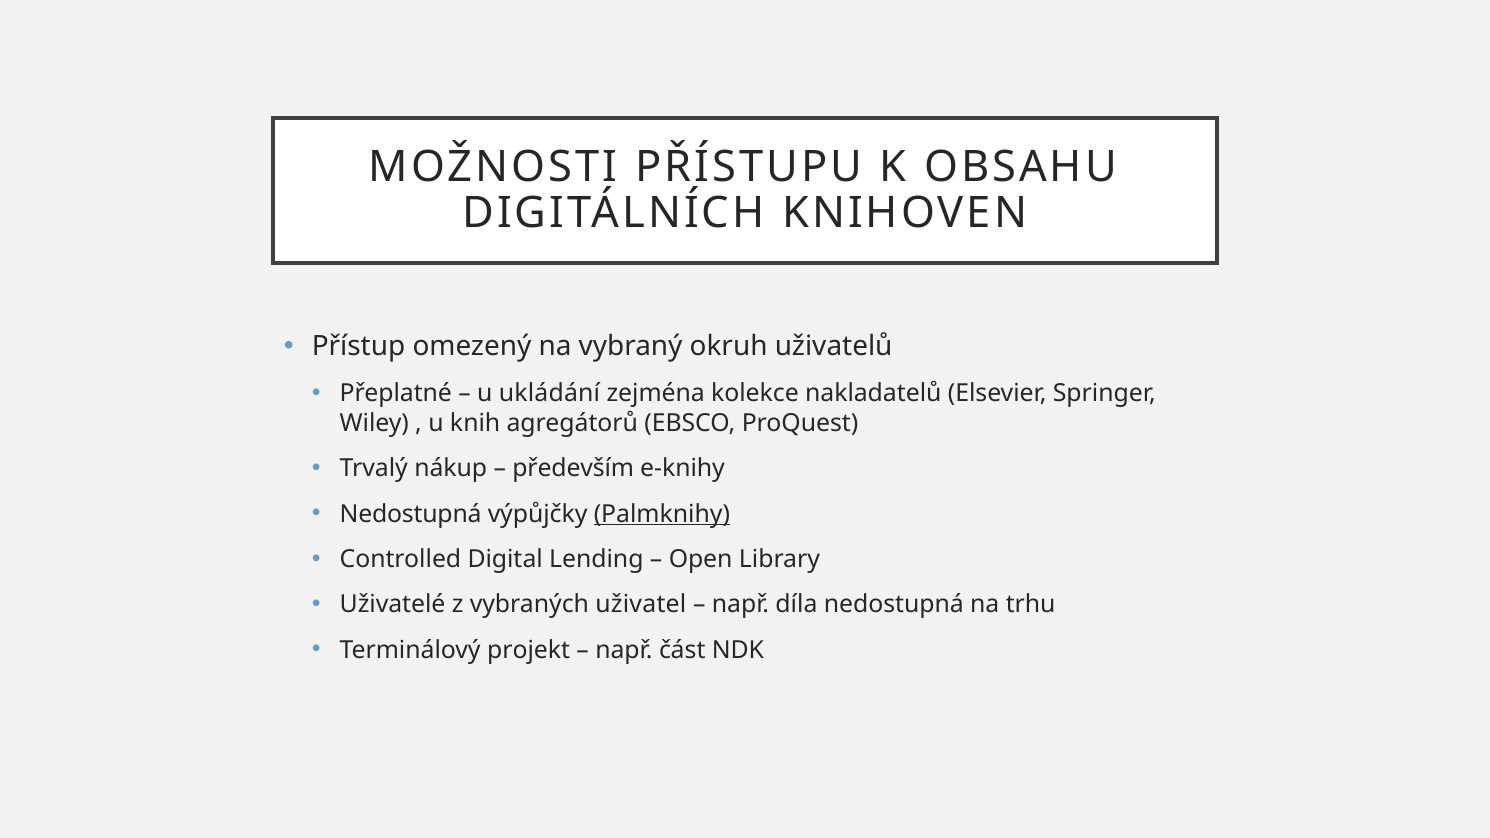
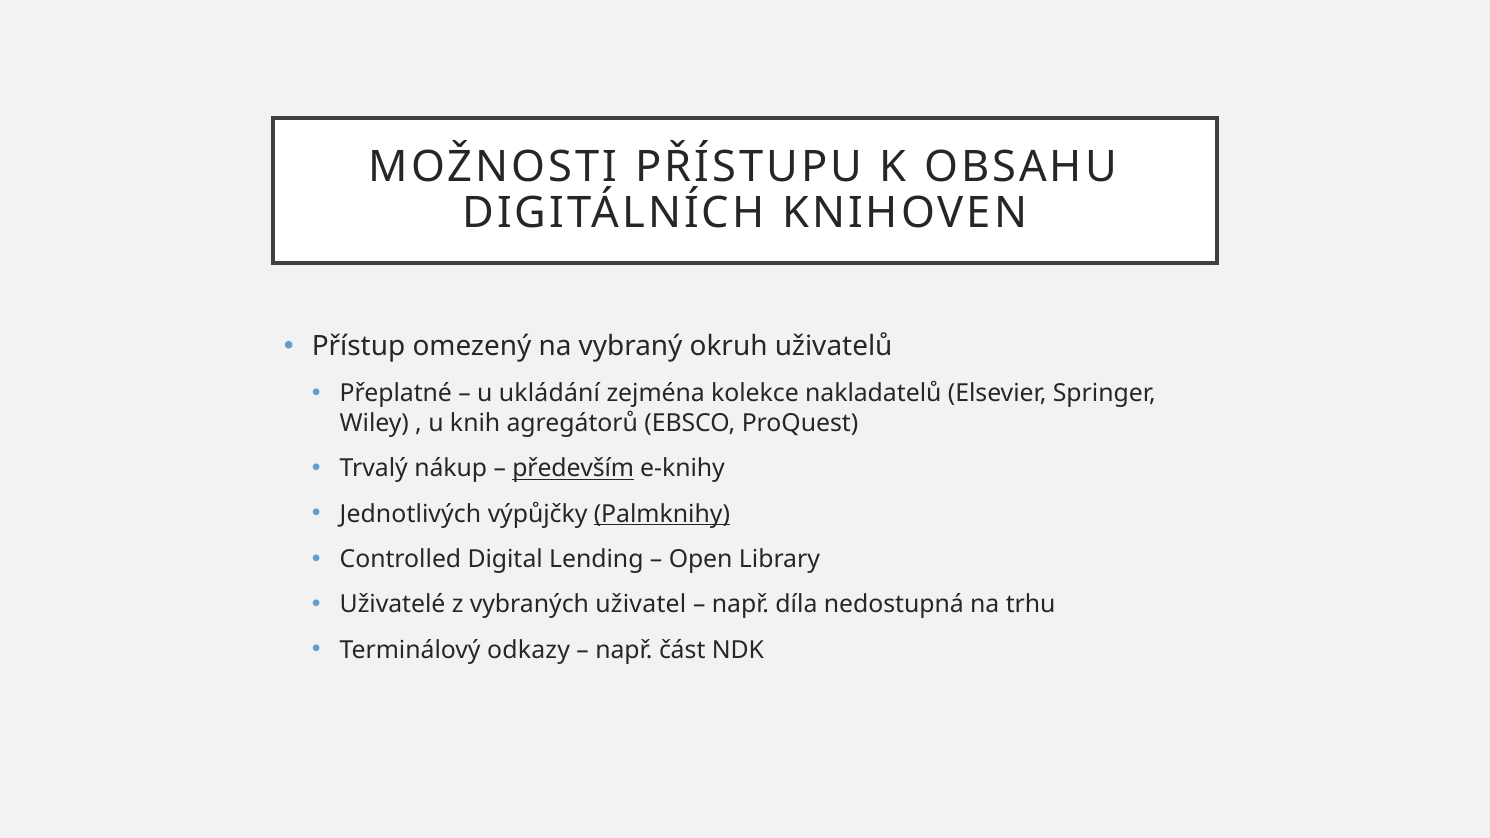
především underline: none -> present
Nedostupná at (411, 514): Nedostupná -> Jednotlivých
projekt: projekt -> odkazy
